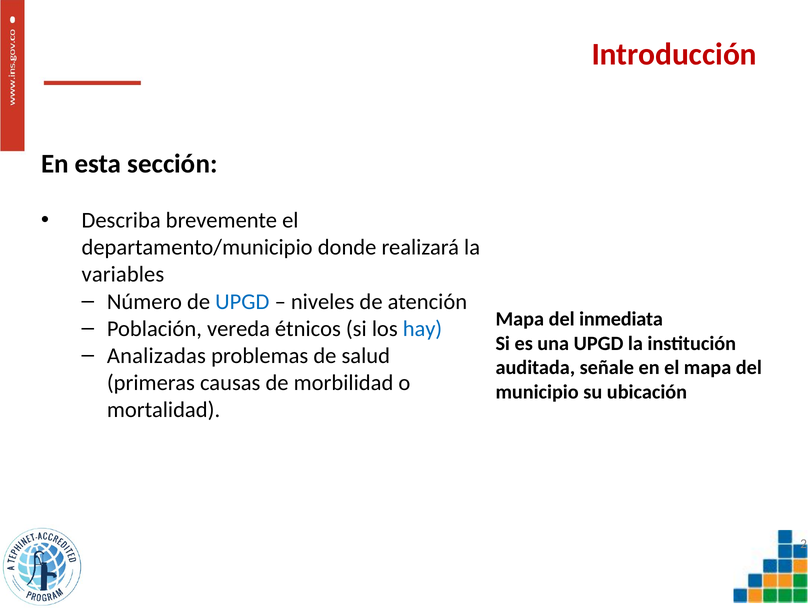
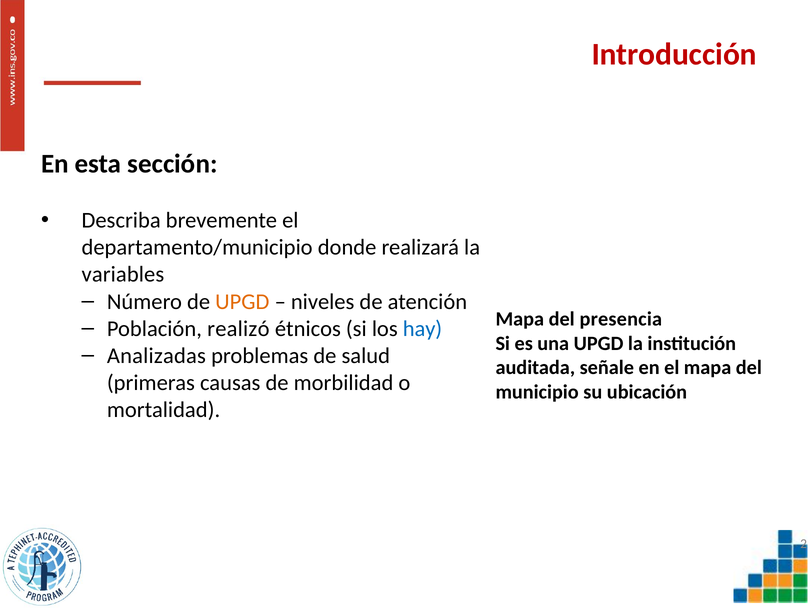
UPGD at (242, 302) colour: blue -> orange
inmediata: inmediata -> presencia
vereda: vereda -> realizó
